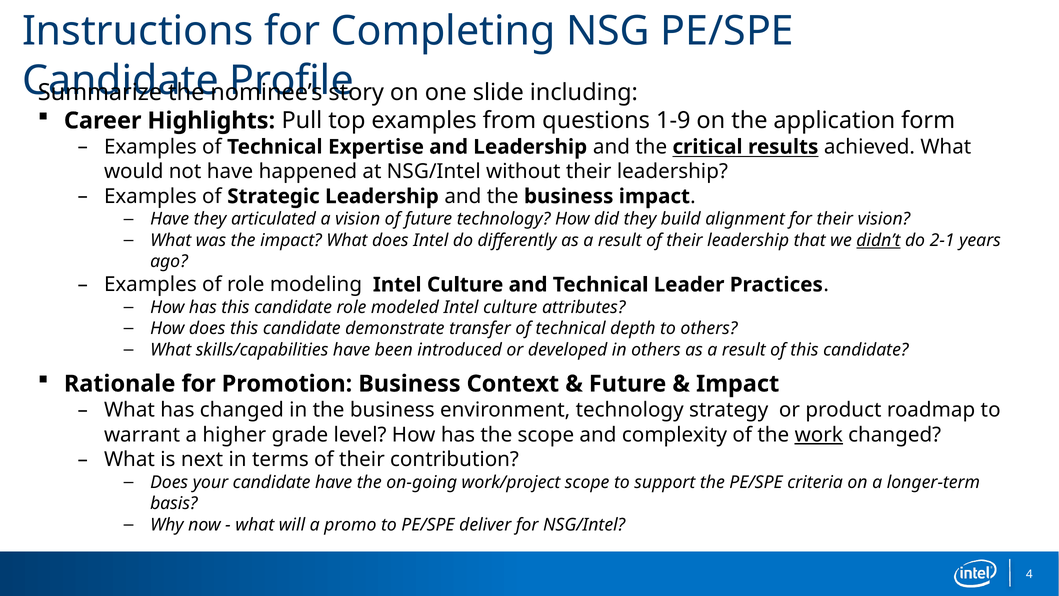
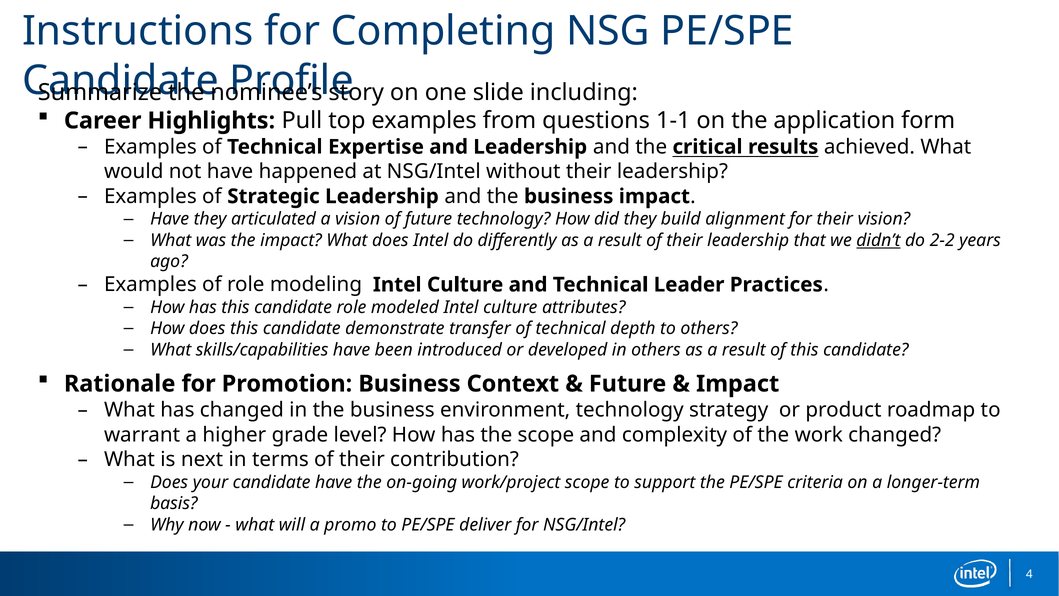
1-9: 1-9 -> 1-1
2-1: 2-1 -> 2-2
work underline: present -> none
